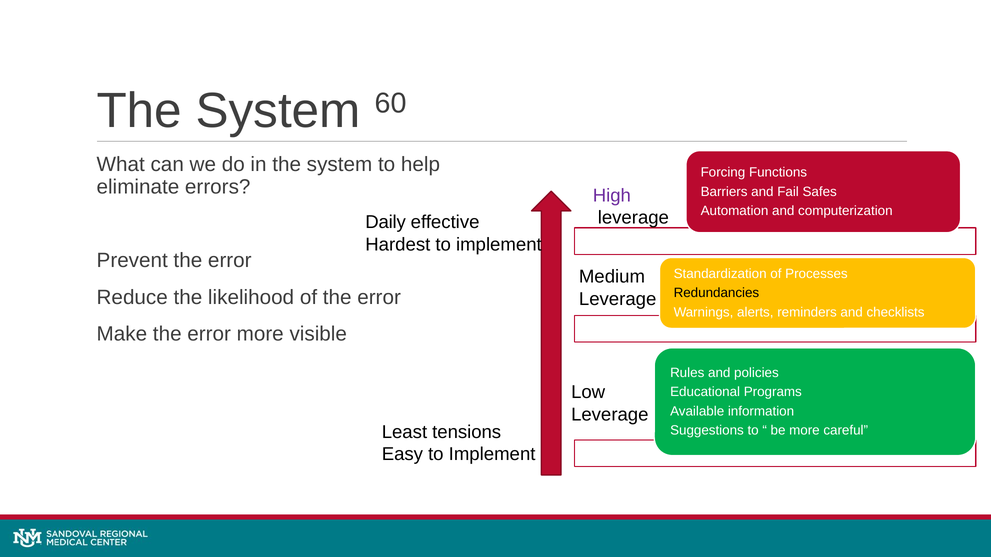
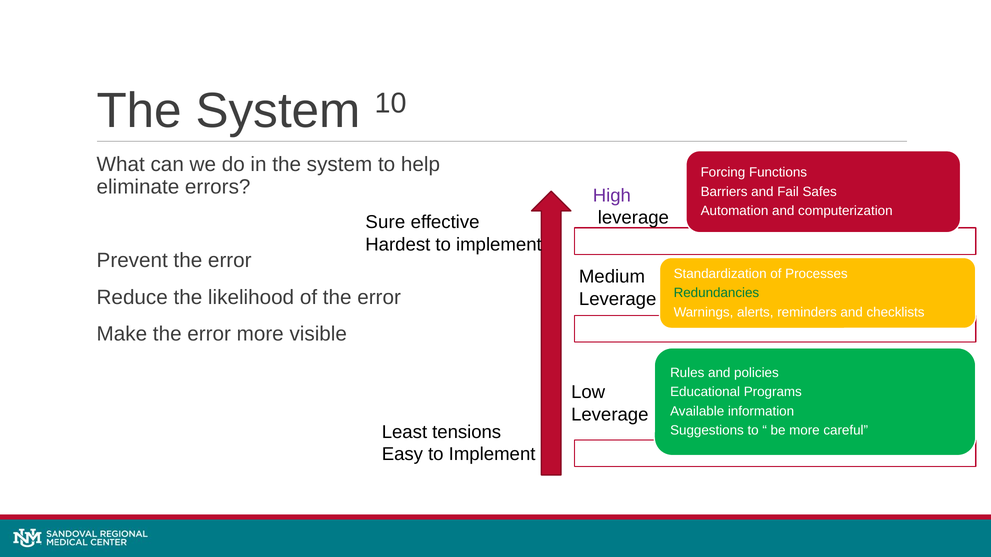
60: 60 -> 10
Daily: Daily -> Sure
Redundancies colour: black -> green
